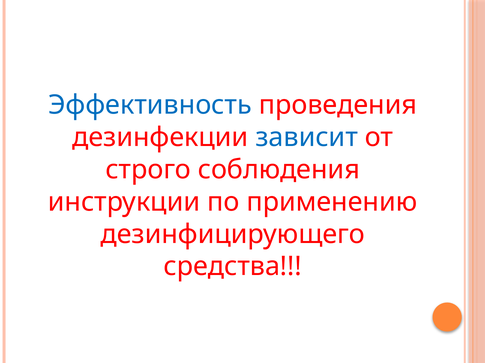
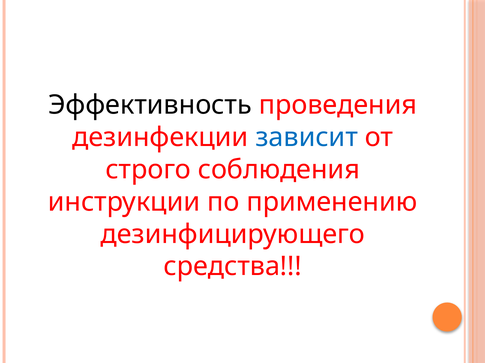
Эффективность colour: blue -> black
